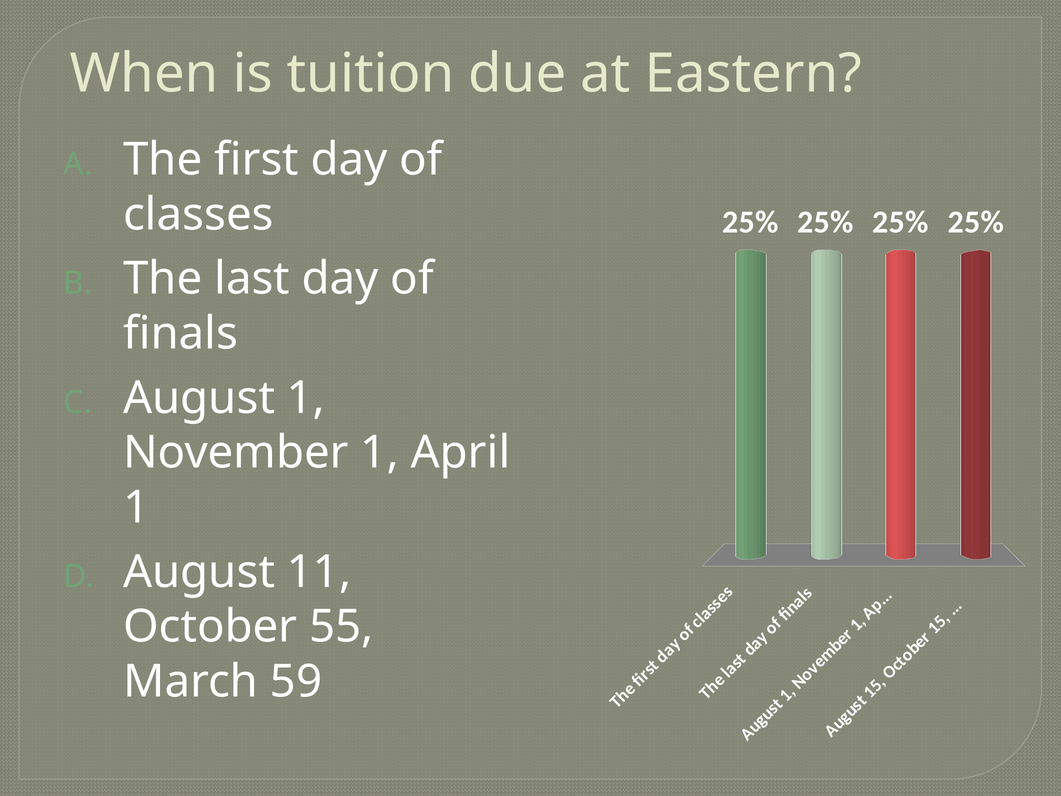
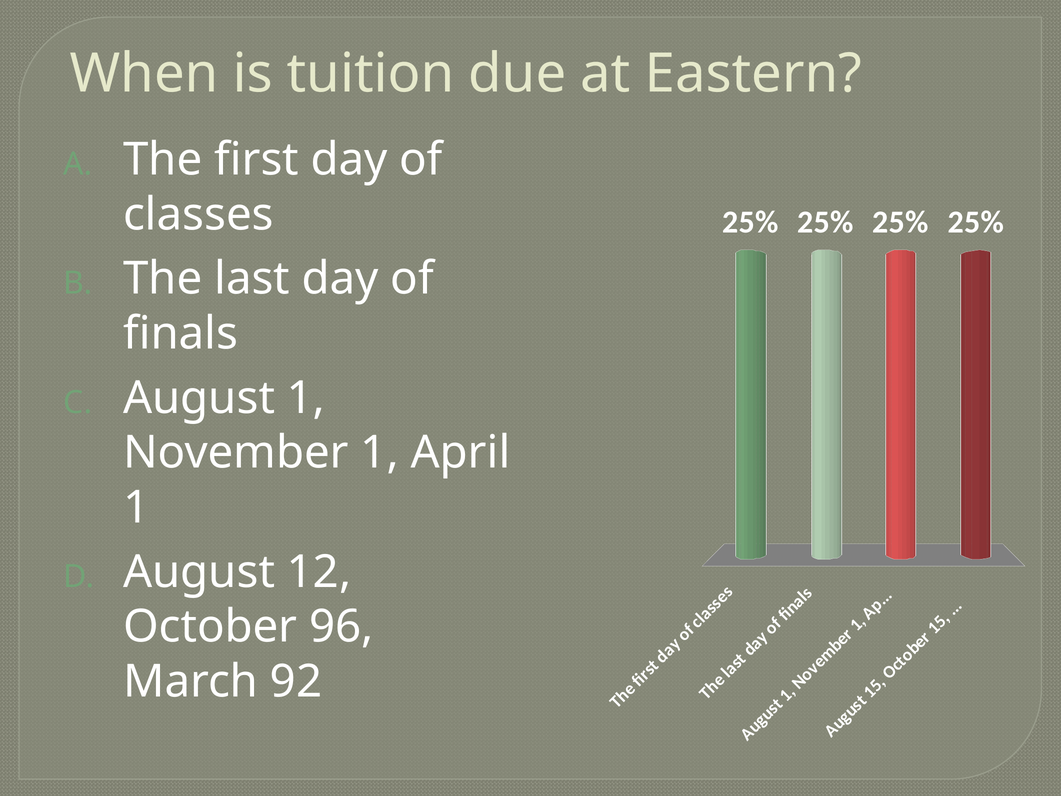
11: 11 -> 12
55: 55 -> 96
59: 59 -> 92
